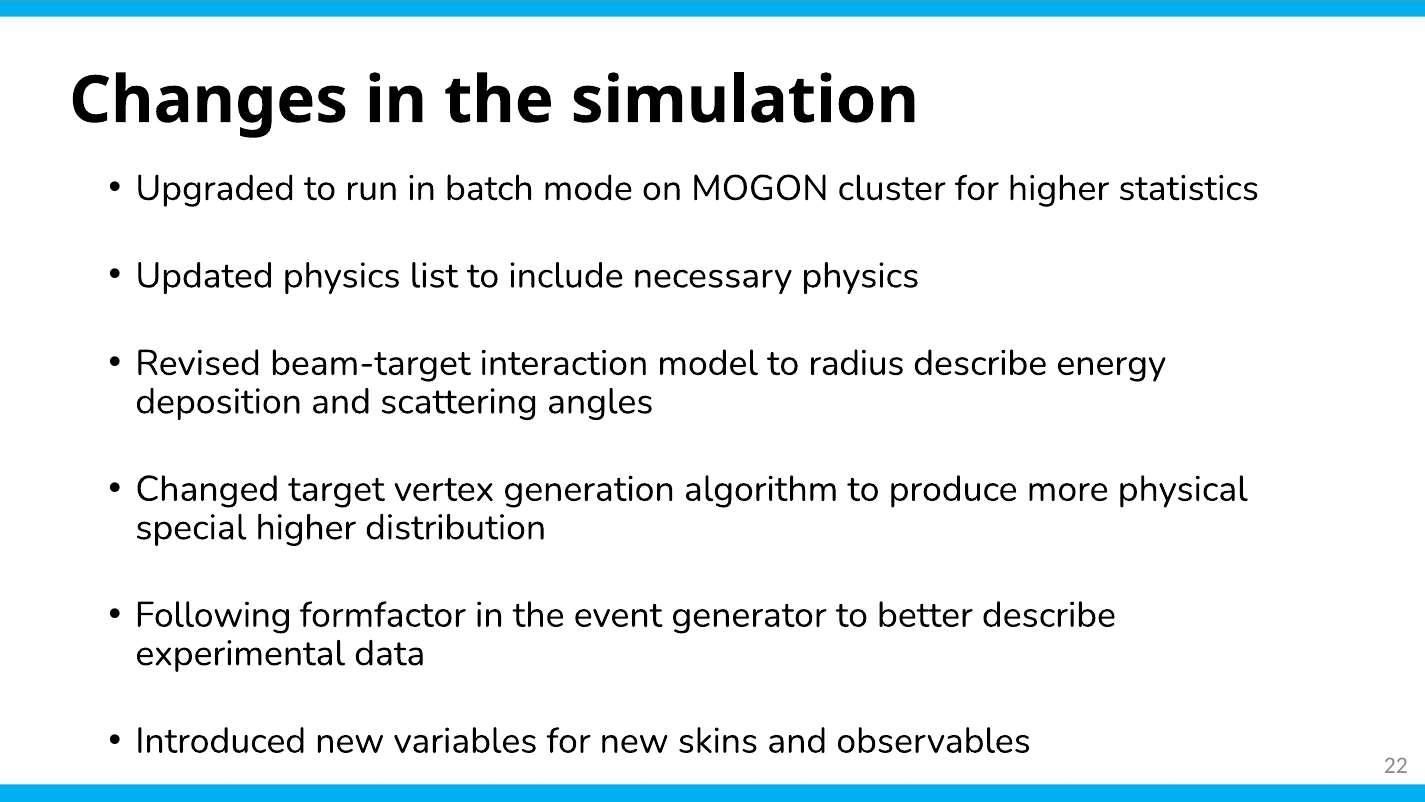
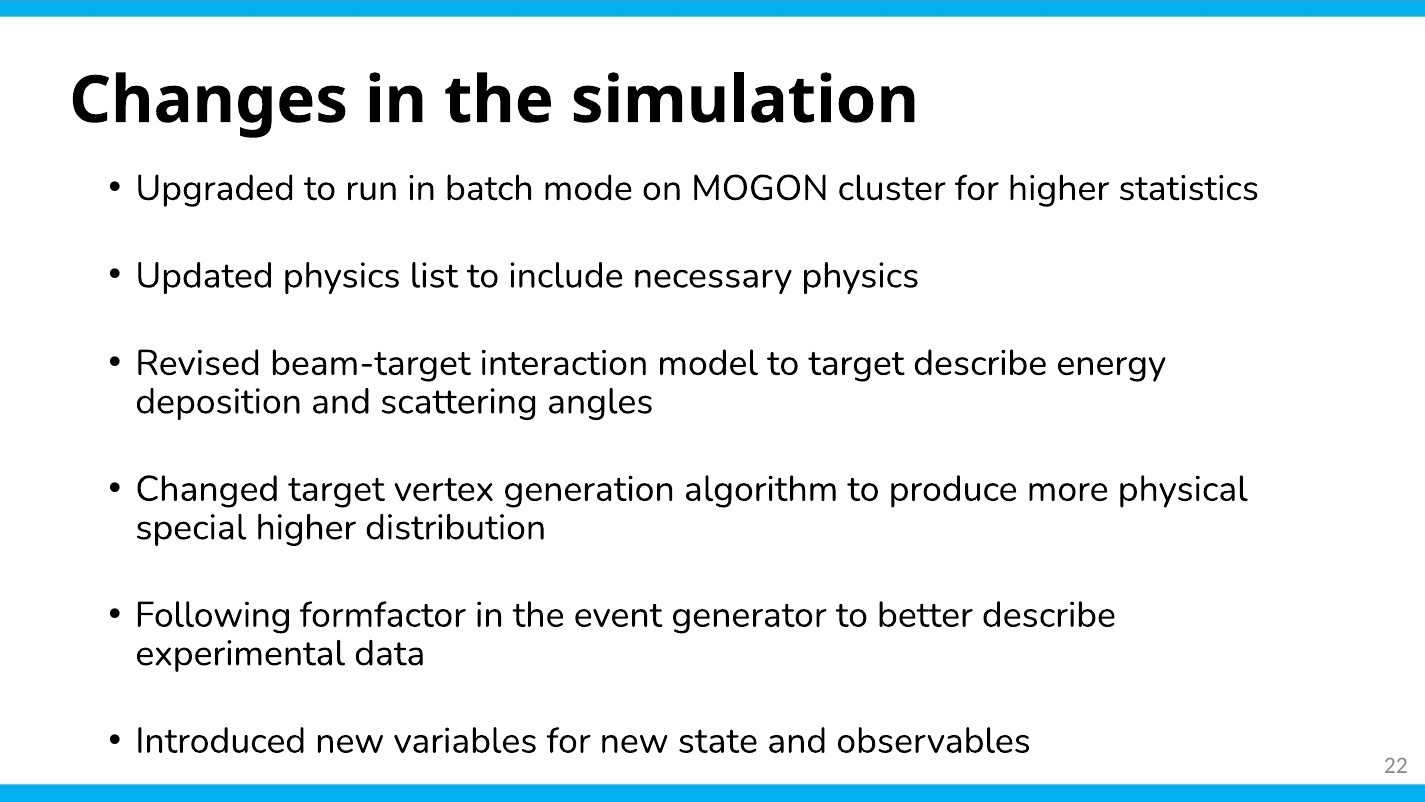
to radius: radius -> target
skins: skins -> state
